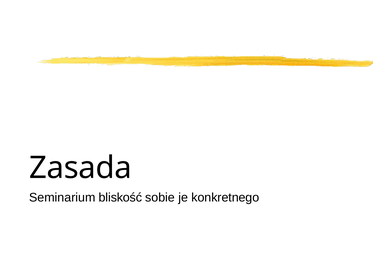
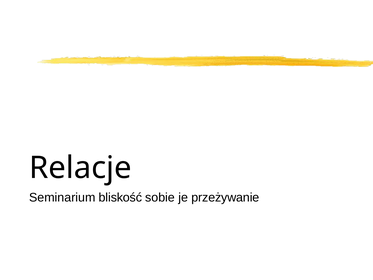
Zasada: Zasada -> Relacje
konkretnego: konkretnego -> przeżywanie
